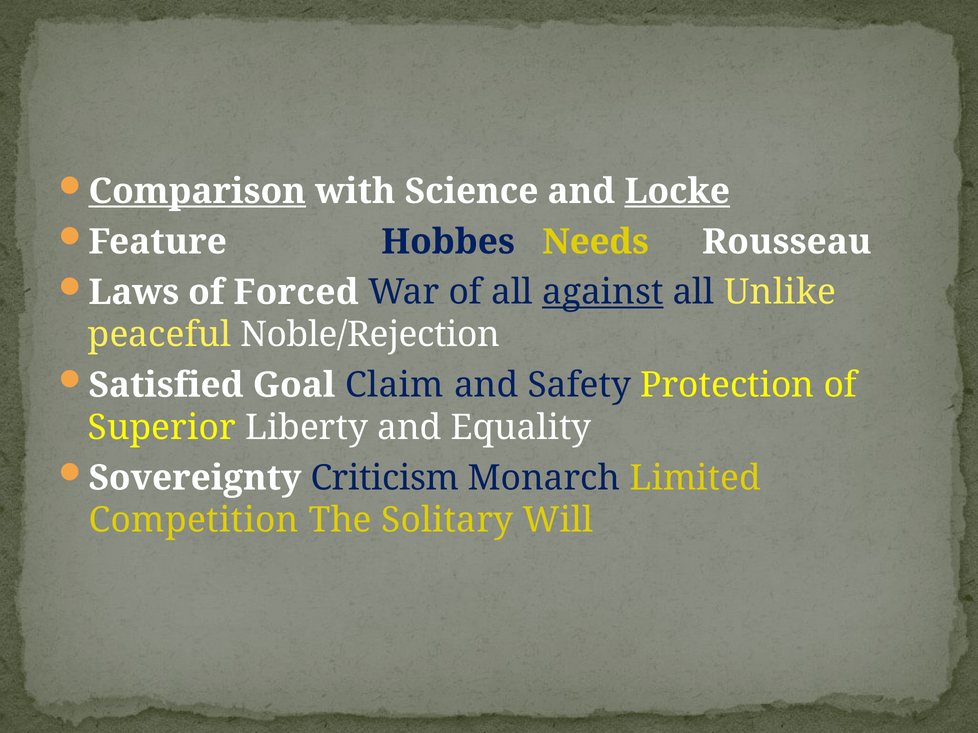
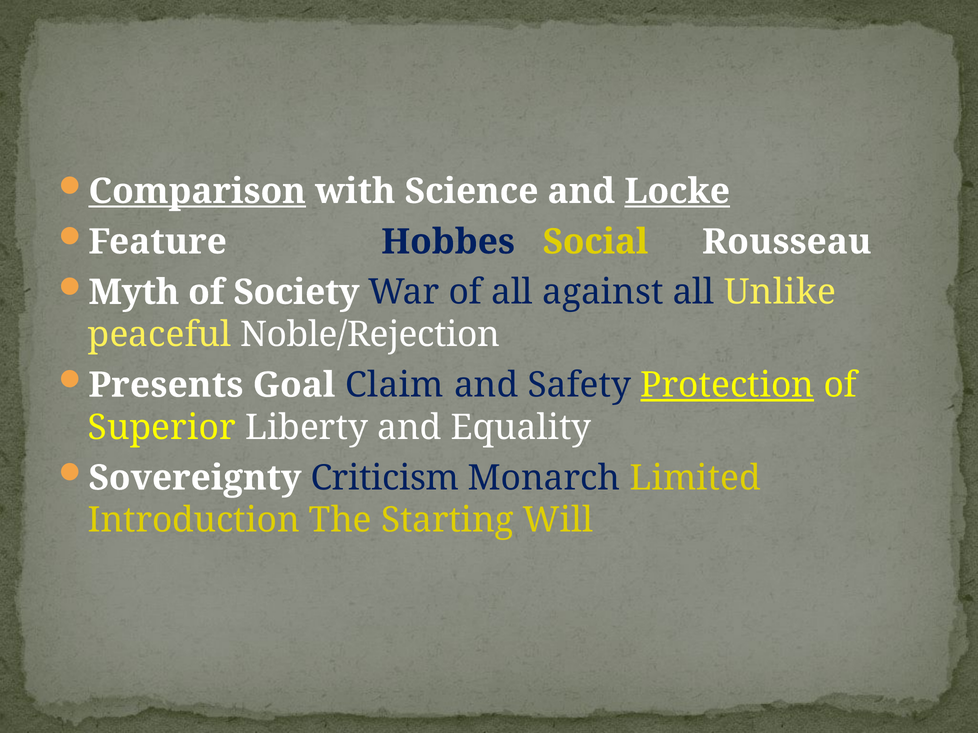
Needs: Needs -> Social
Laws: Laws -> Myth
Forced: Forced -> Society
against underline: present -> none
Satisfied: Satisfied -> Presents
Protection underline: none -> present
Competition: Competition -> Introduction
Solitary: Solitary -> Starting
